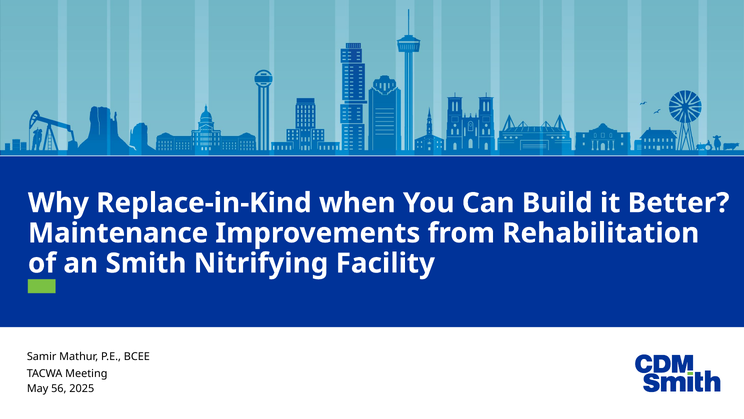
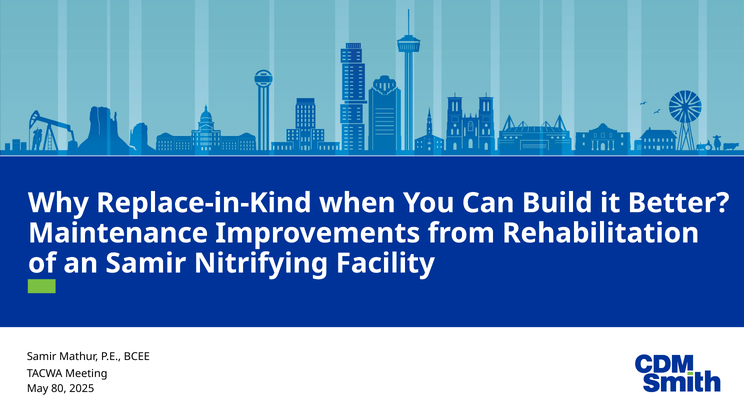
an Smith: Smith -> Samir
56: 56 -> 80
